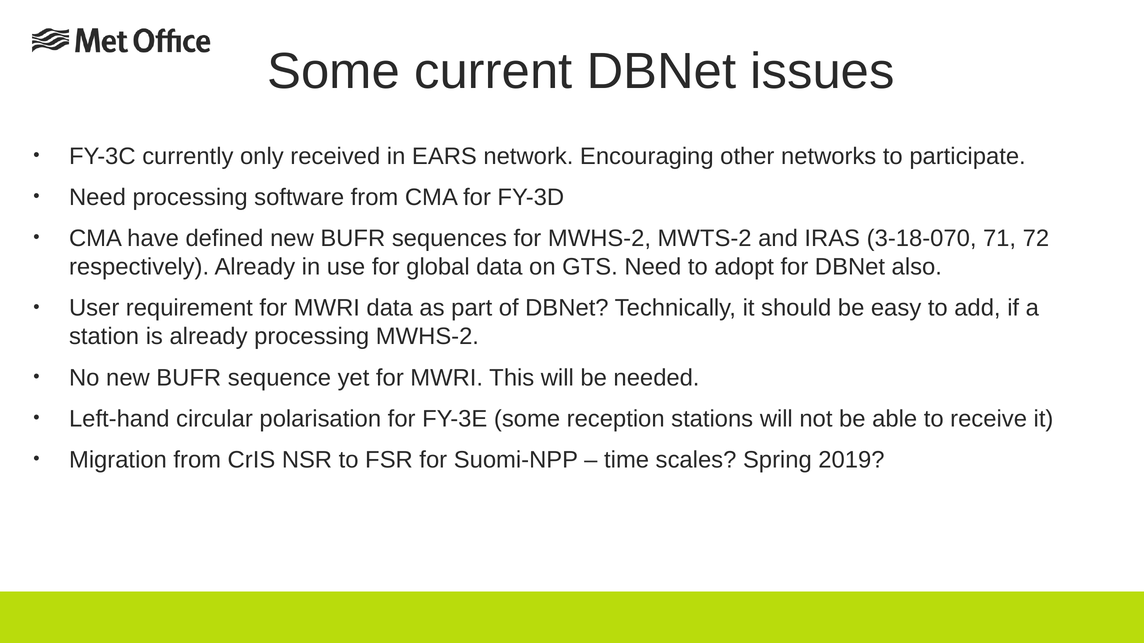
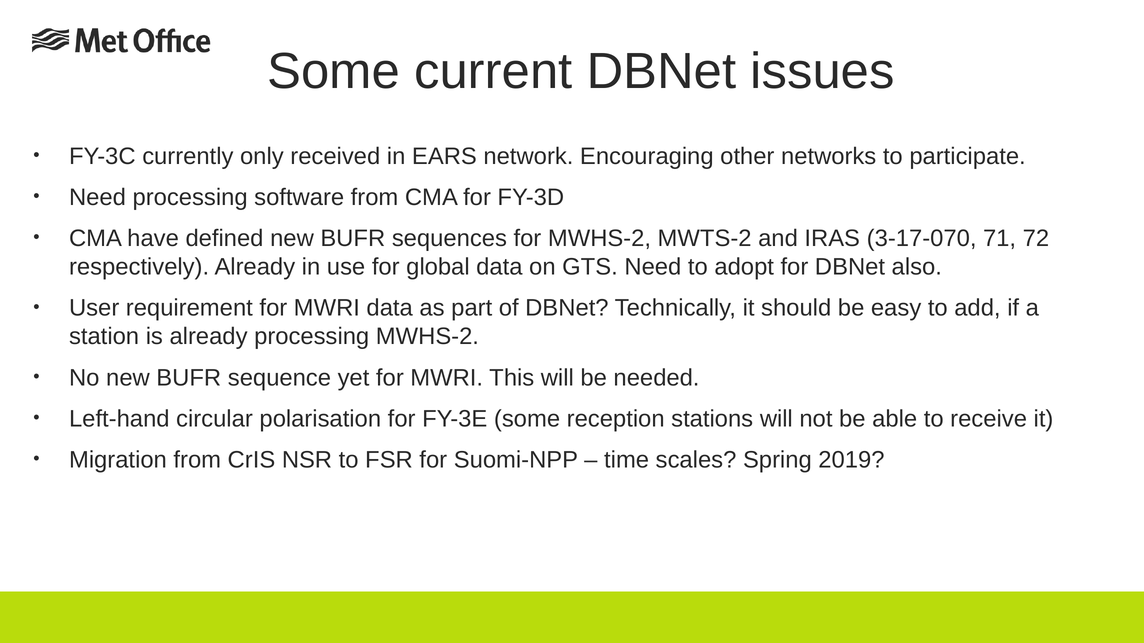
3-18-070: 3-18-070 -> 3-17-070
